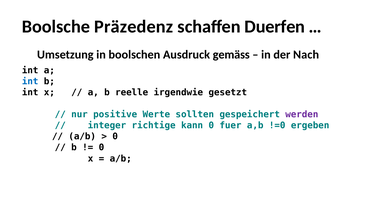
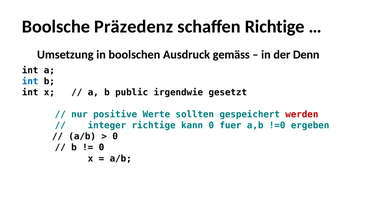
schaffen Duerfen: Duerfen -> Richtige
Nach: Nach -> Denn
reelle: reelle -> public
werden colour: purple -> red
